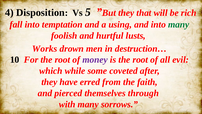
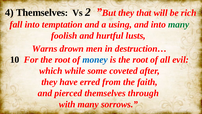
4 Disposition: Disposition -> Themselves
5: 5 -> 2
Works: Works -> Warns
money colour: purple -> blue
